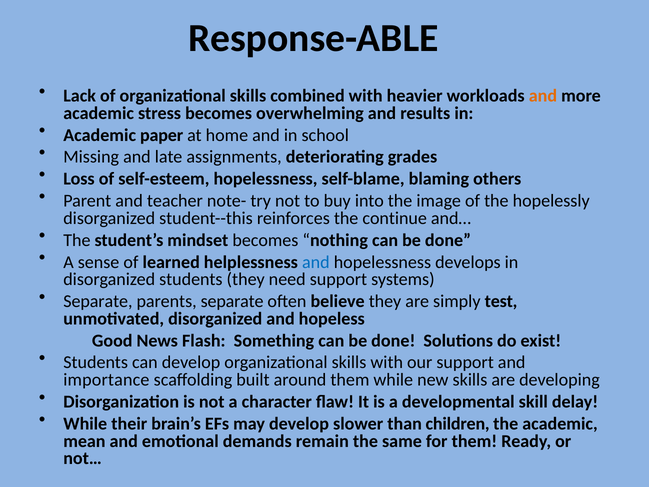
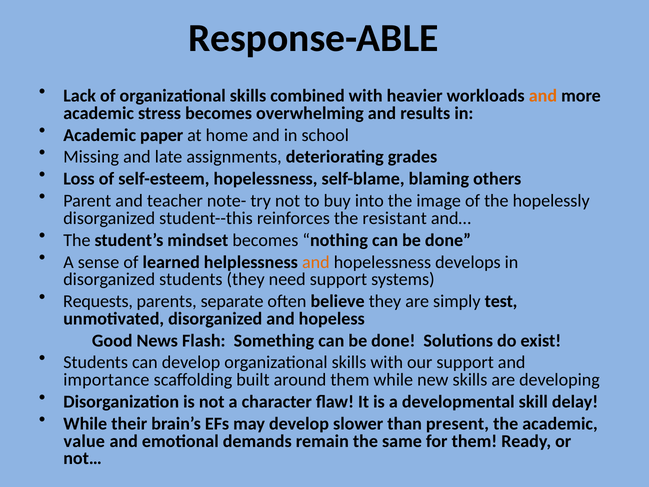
continue: continue -> resistant
and at (316, 262) colour: blue -> orange
Separate at (98, 301): Separate -> Requests
children: children -> present
mean: mean -> value
